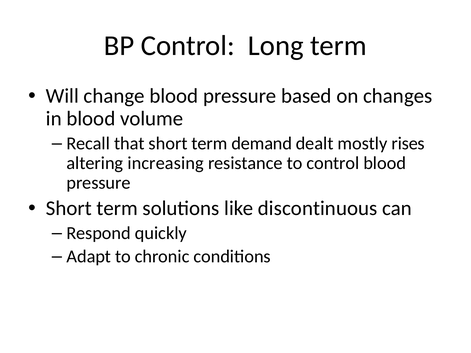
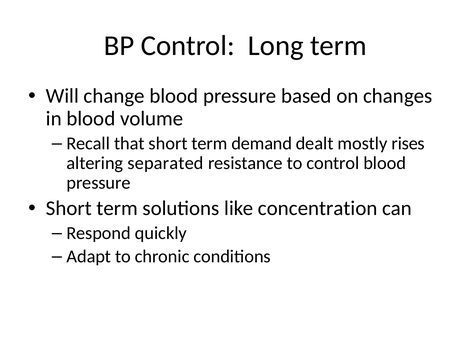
increasing: increasing -> separated
discontinuous: discontinuous -> concentration
